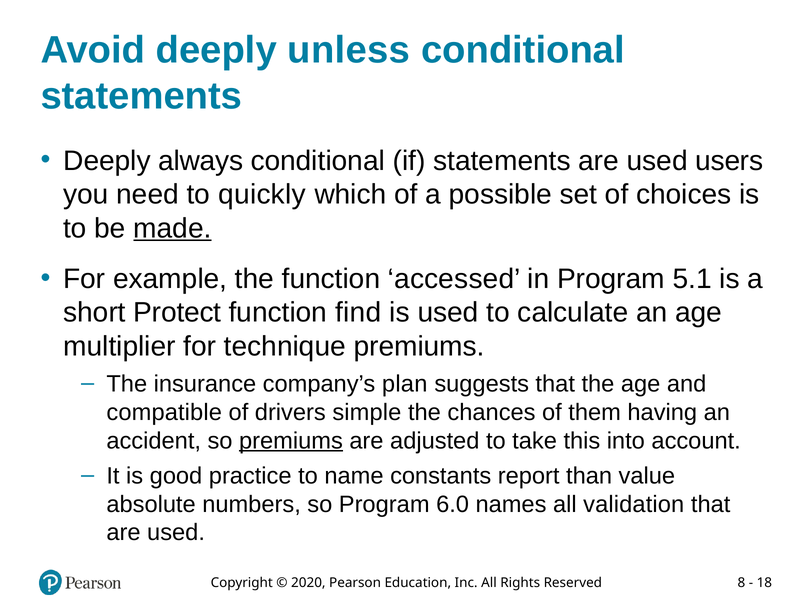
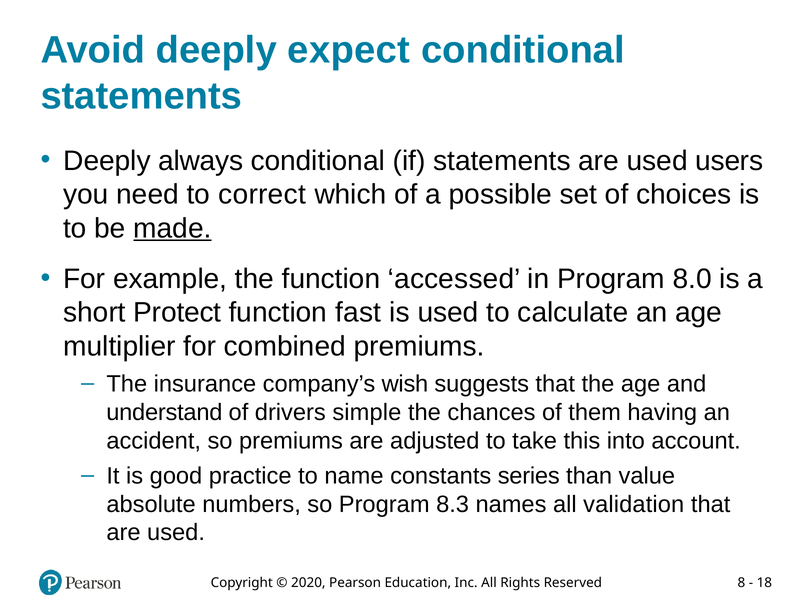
unless: unless -> expect
quickly: quickly -> correct
5.1: 5.1 -> 8.0
find: find -> fast
technique: technique -> combined
plan: plan -> wish
compatible: compatible -> understand
premiums at (291, 441) underline: present -> none
report: report -> series
6.0: 6.0 -> 8.3
